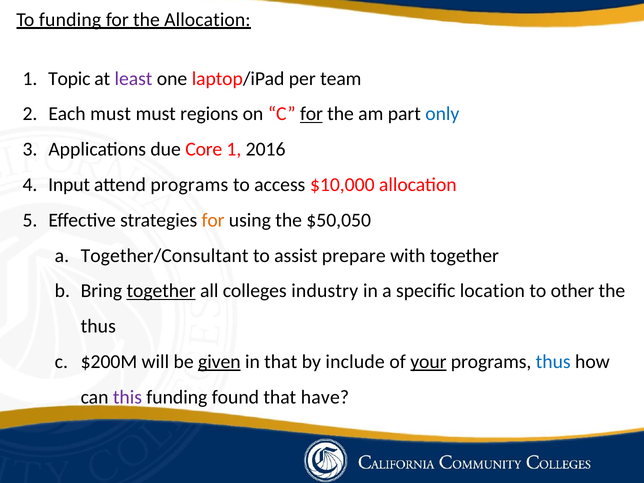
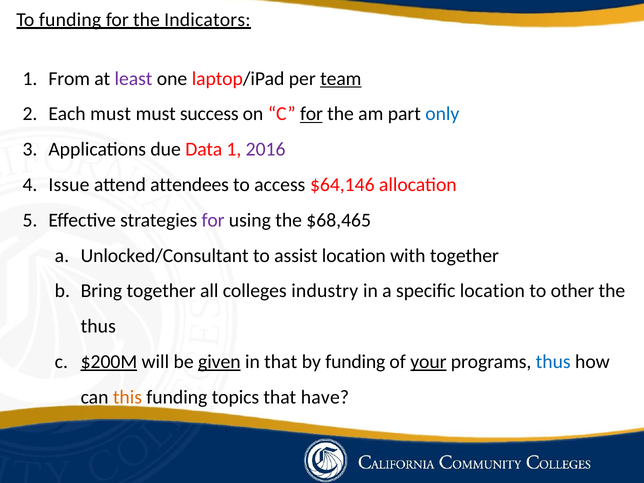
the Allocation: Allocation -> Indicators
Topic: Topic -> From
team underline: none -> present
regions: regions -> success
Core: Core -> Data
2016 colour: black -> purple
Input: Input -> Issue
attend programs: programs -> attendees
$10,000: $10,000 -> $64,146
for at (213, 220) colour: orange -> purple
$50,050: $50,050 -> $68,465
Together/Consultant: Together/Consultant -> Unlocked/Consultant
assist prepare: prepare -> location
together at (161, 291) underline: present -> none
$200M underline: none -> present
by include: include -> funding
this colour: purple -> orange
found: found -> topics
